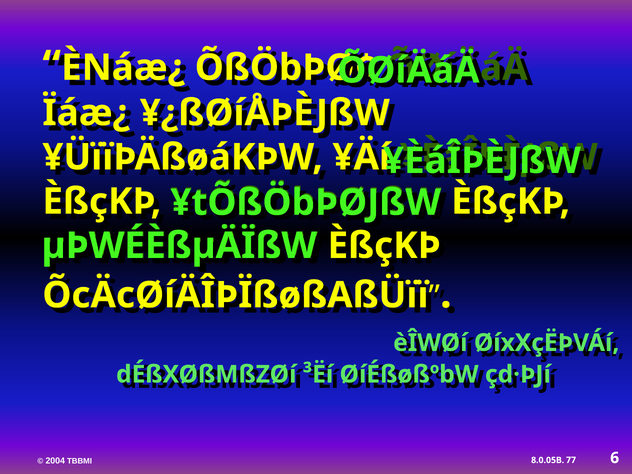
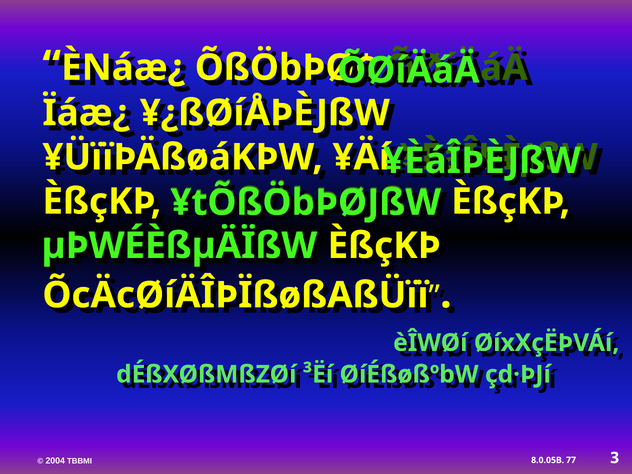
6: 6 -> 3
